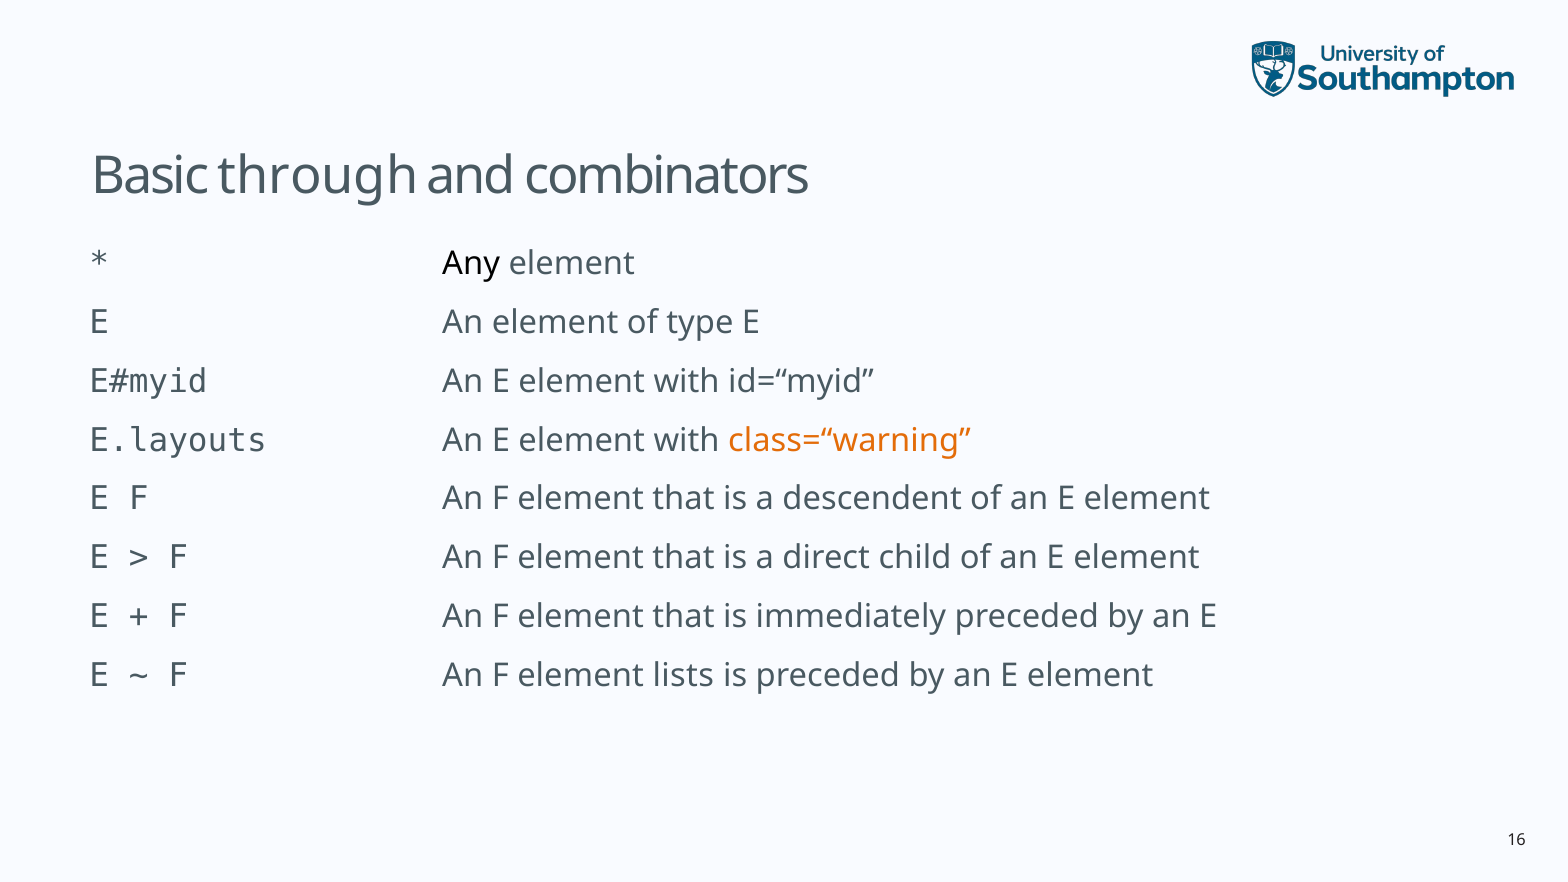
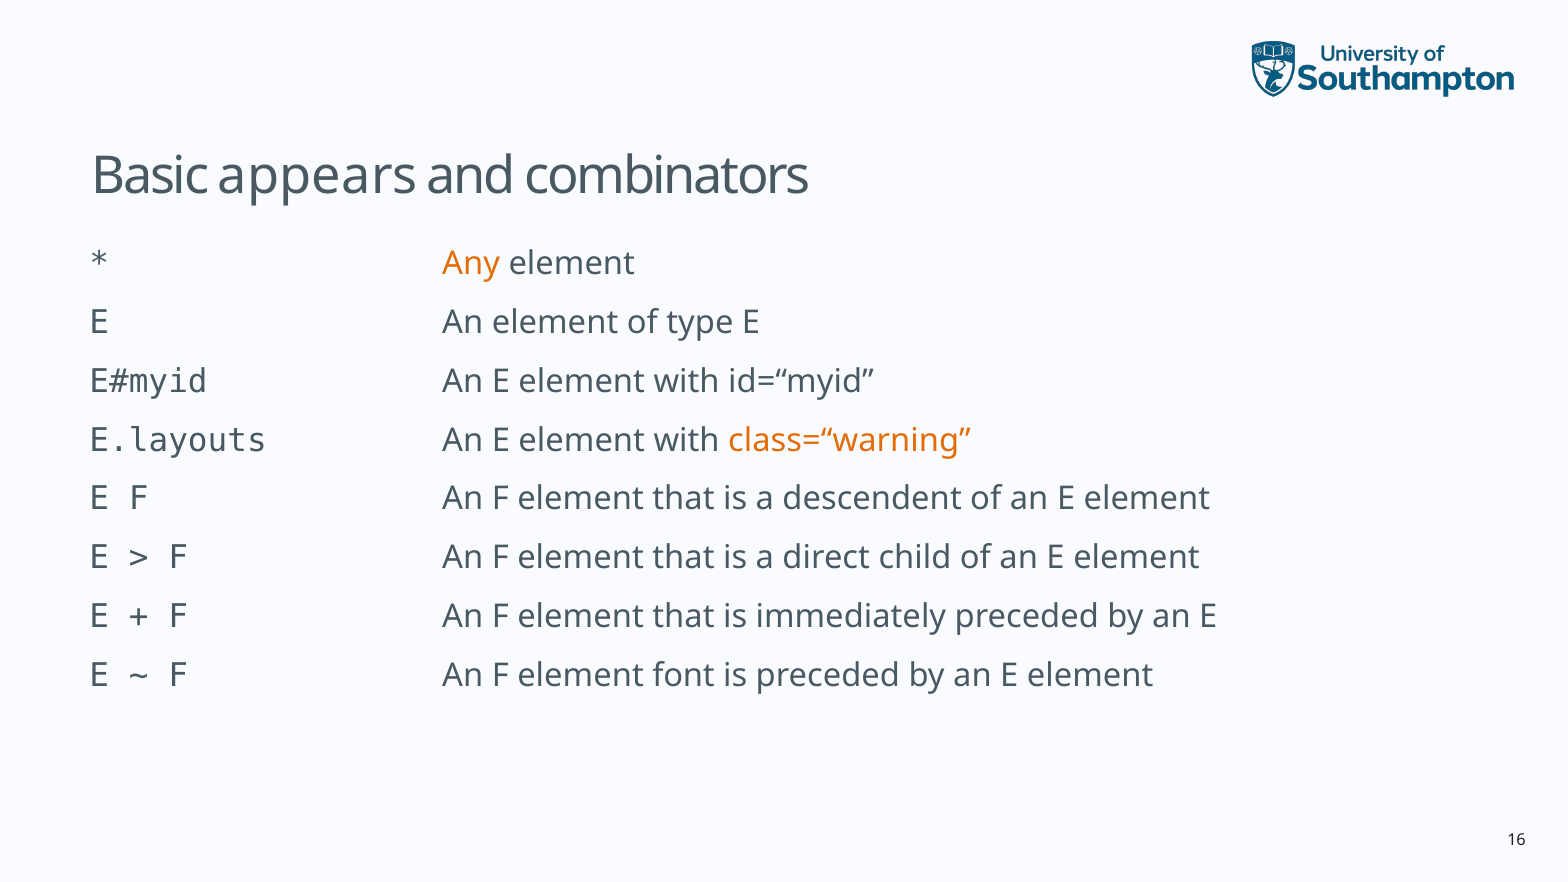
through: through -> appears
Any colour: black -> orange
lists: lists -> font
